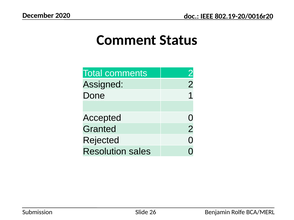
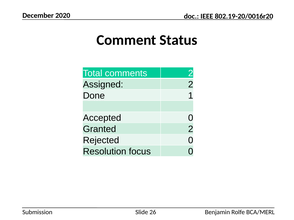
sales: sales -> focus
